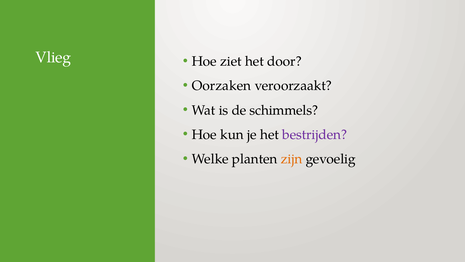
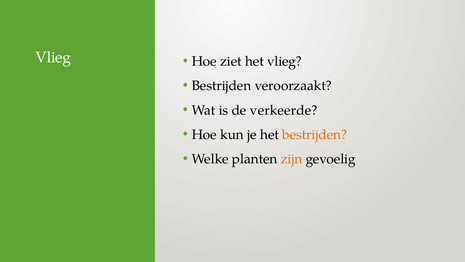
het door: door -> vlieg
Oorzaken at (221, 86): Oorzaken -> Bestrijden
schimmels: schimmels -> verkeerde
bestrijden at (315, 134) colour: purple -> orange
